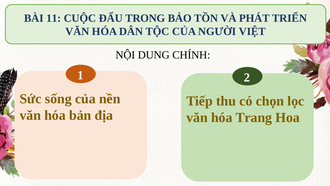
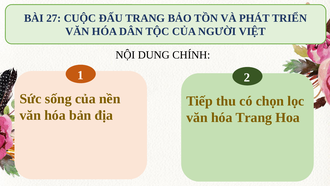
11: 11 -> 27
ĐẤU TRONG: TRONG -> TRANG
